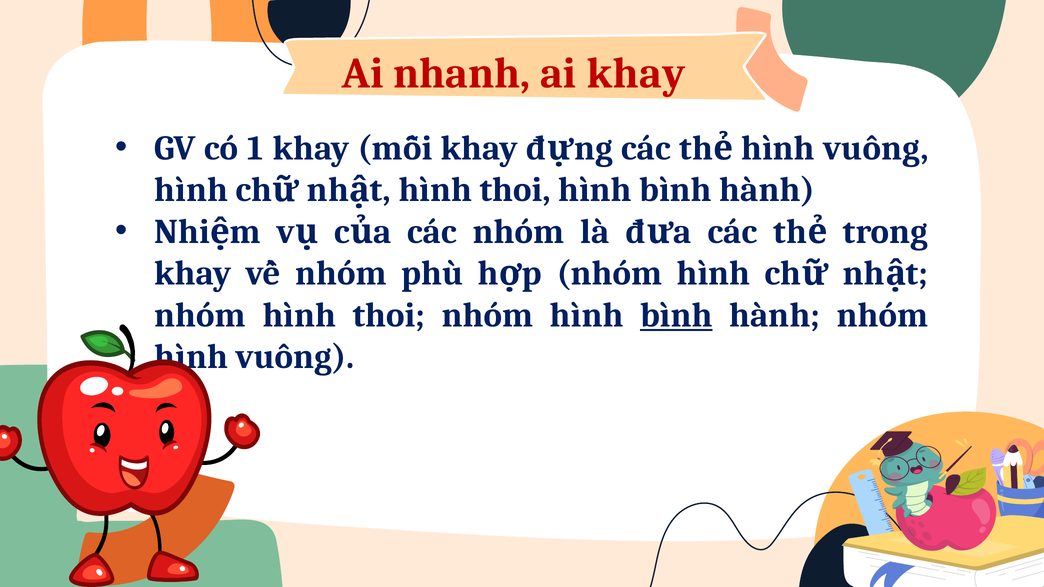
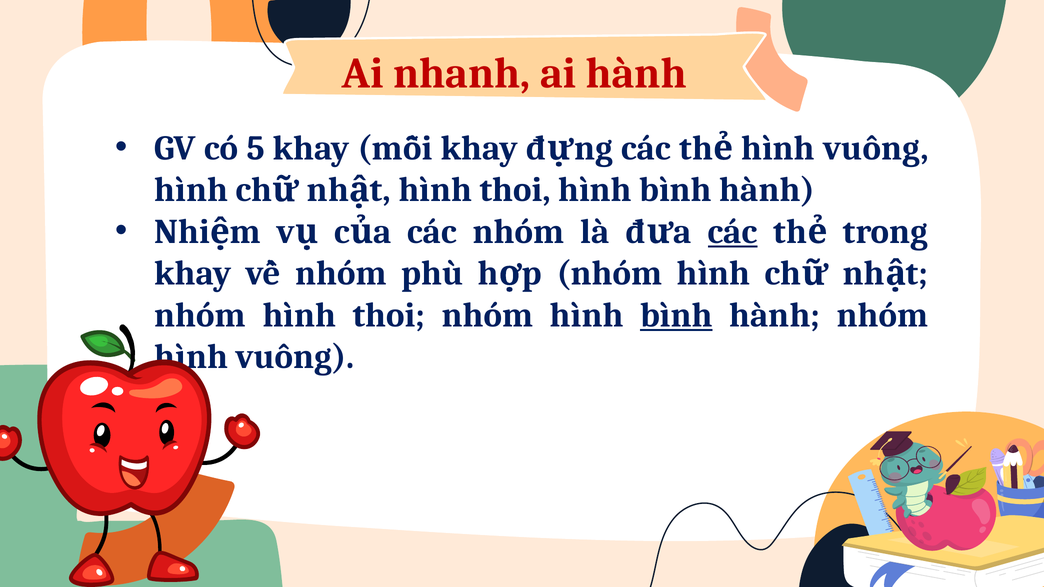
ai khay: khay -> hành
1: 1 -> 5
các at (733, 232) underline: none -> present
